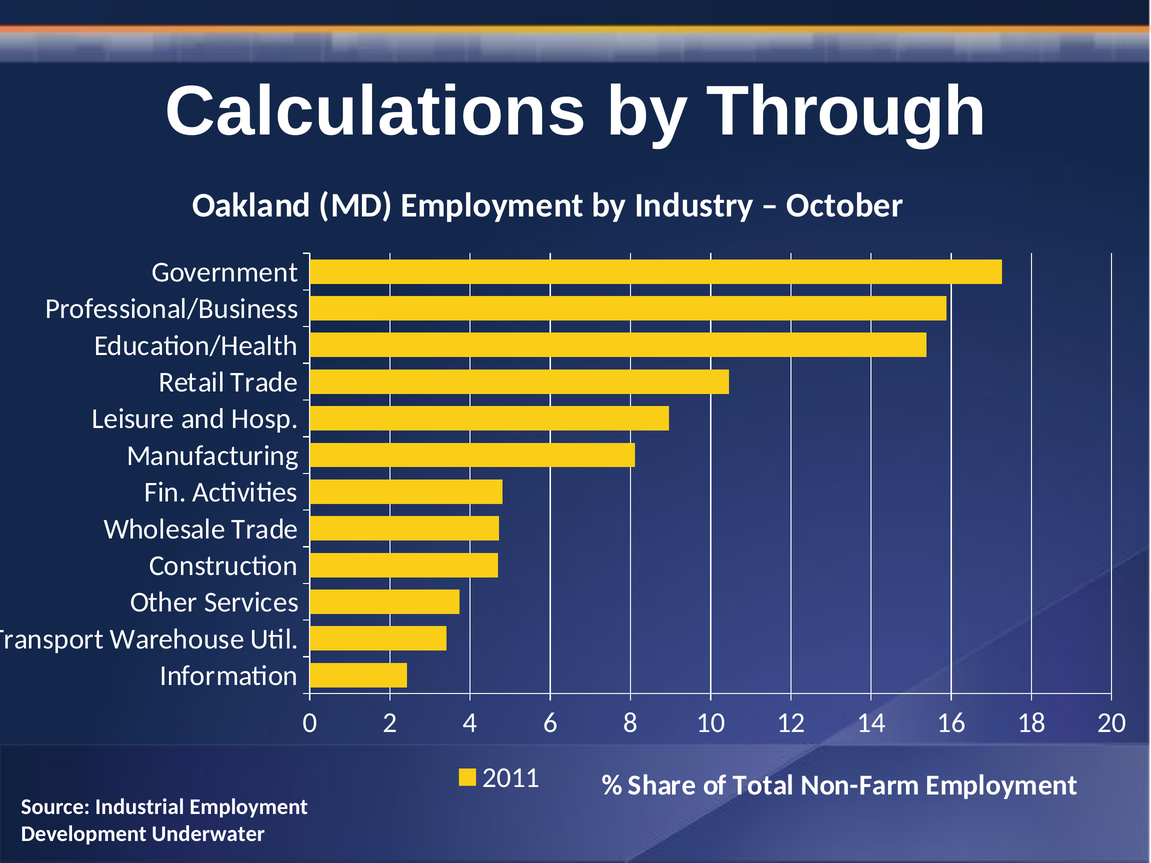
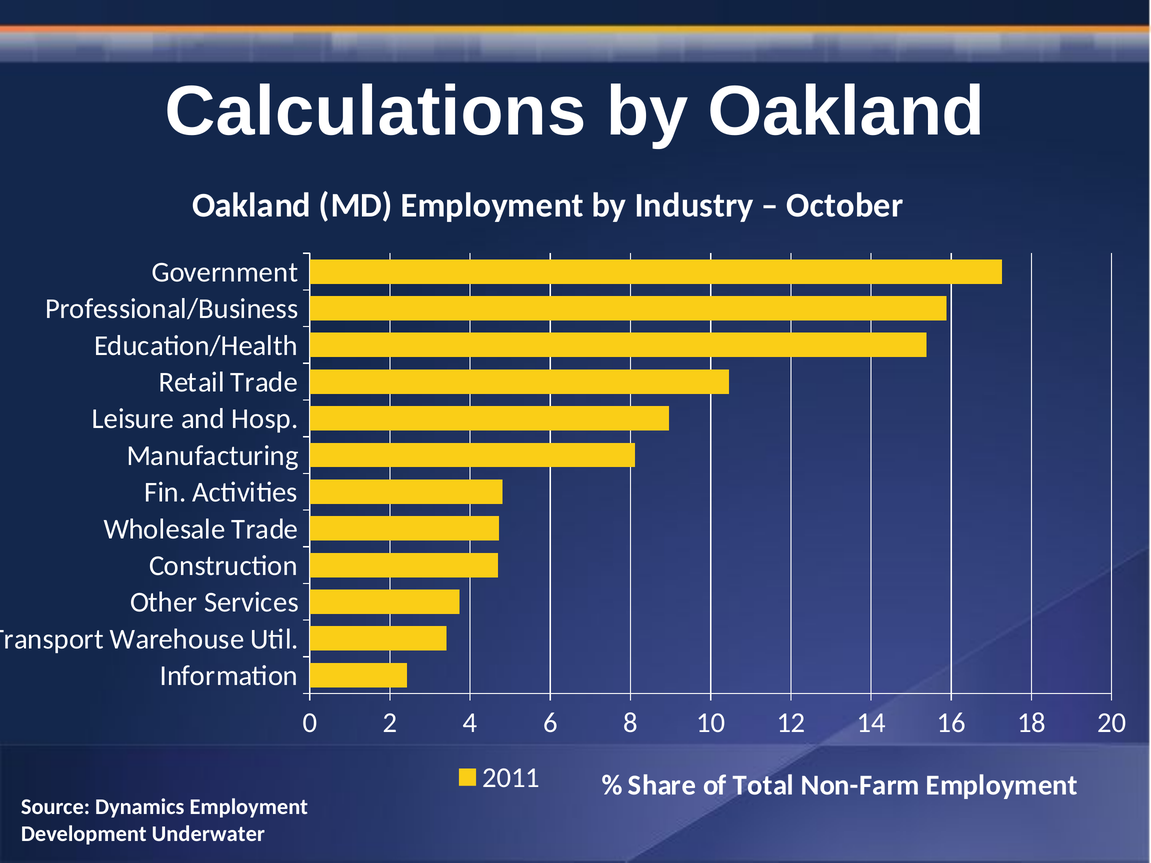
by Through: Through -> Oakland
Industrial: Industrial -> Dynamics
